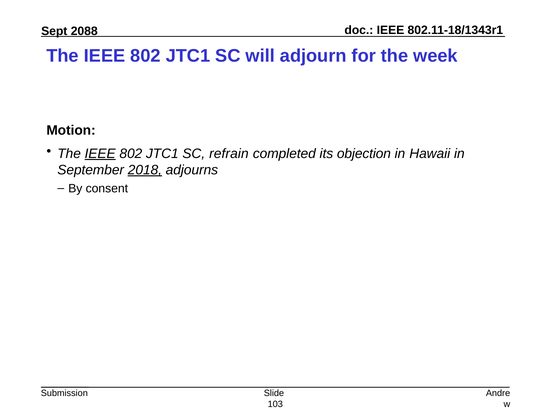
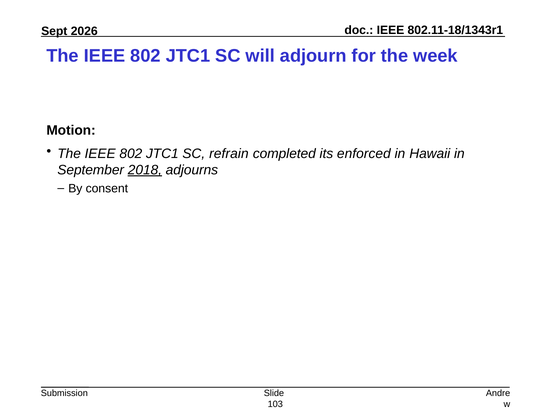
2088: 2088 -> 2026
IEEE at (100, 153) underline: present -> none
objection: objection -> enforced
